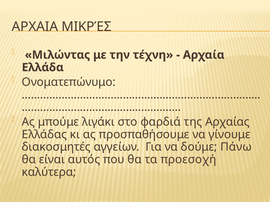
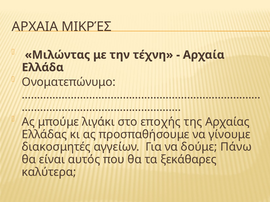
φαρδιά: φαρδιά -> εποχής
προεσοχή: προεσοχή -> ξεκάθαρες
